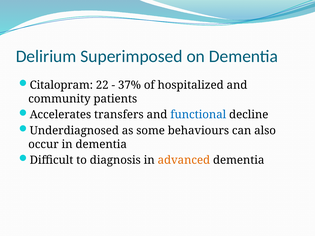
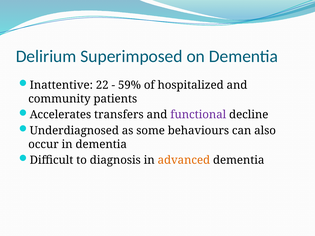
Citalopram: Citalopram -> Inattentive
37%: 37% -> 59%
functional colour: blue -> purple
